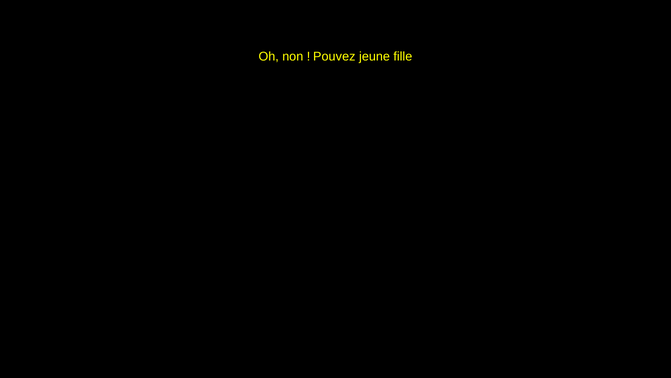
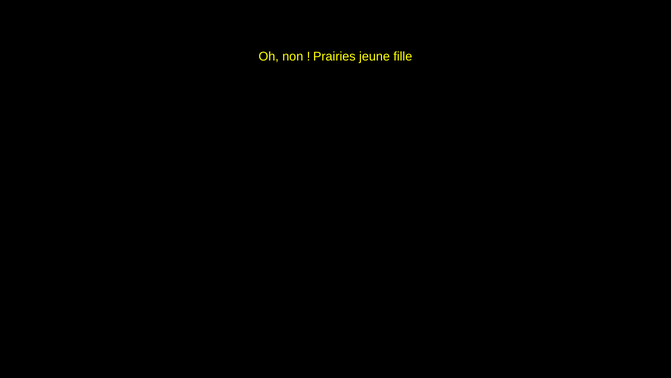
Pouvez: Pouvez -> Prairies
